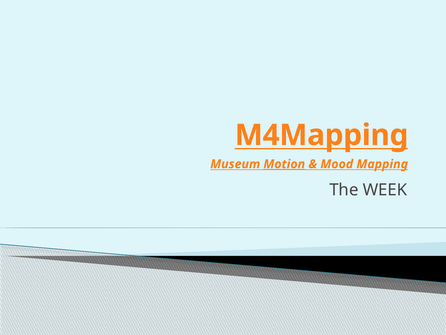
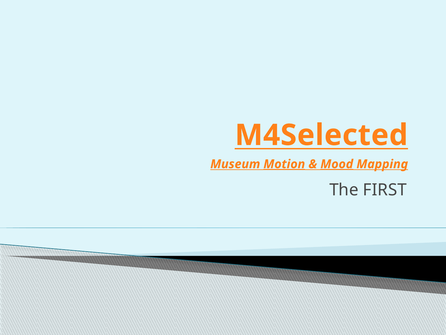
M4Mapping: M4Mapping -> M4Selected
Mood underline: none -> present
WEEK: WEEK -> FIRST
